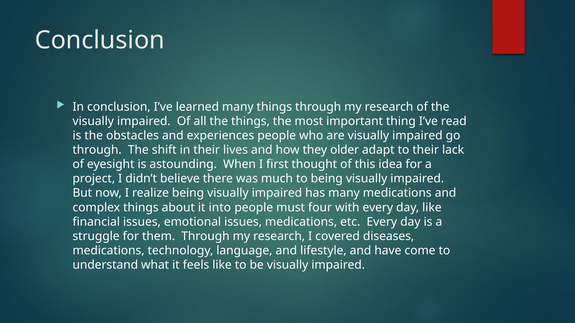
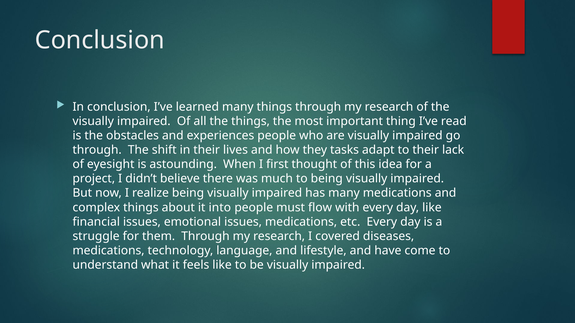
older: older -> tasks
four: four -> flow
